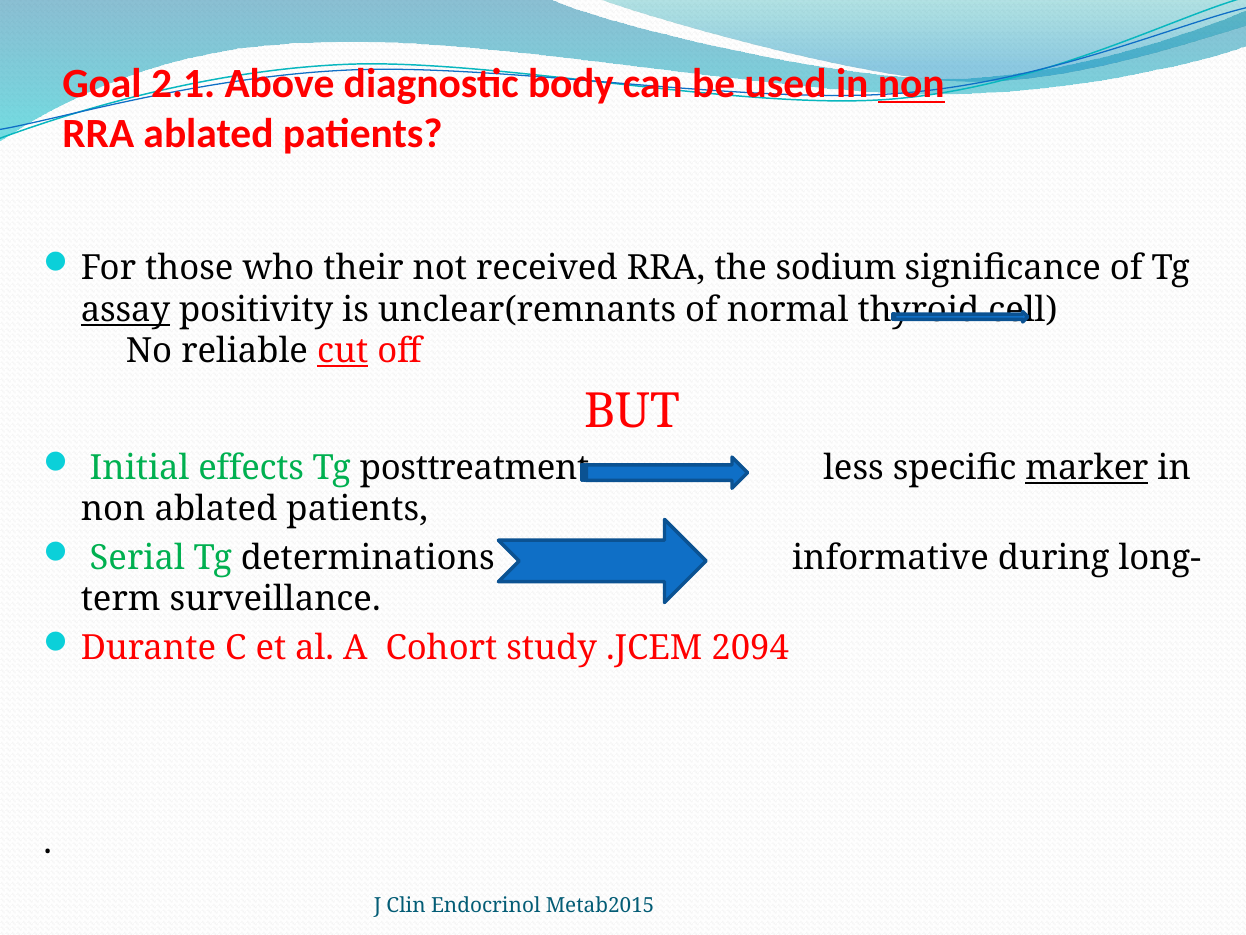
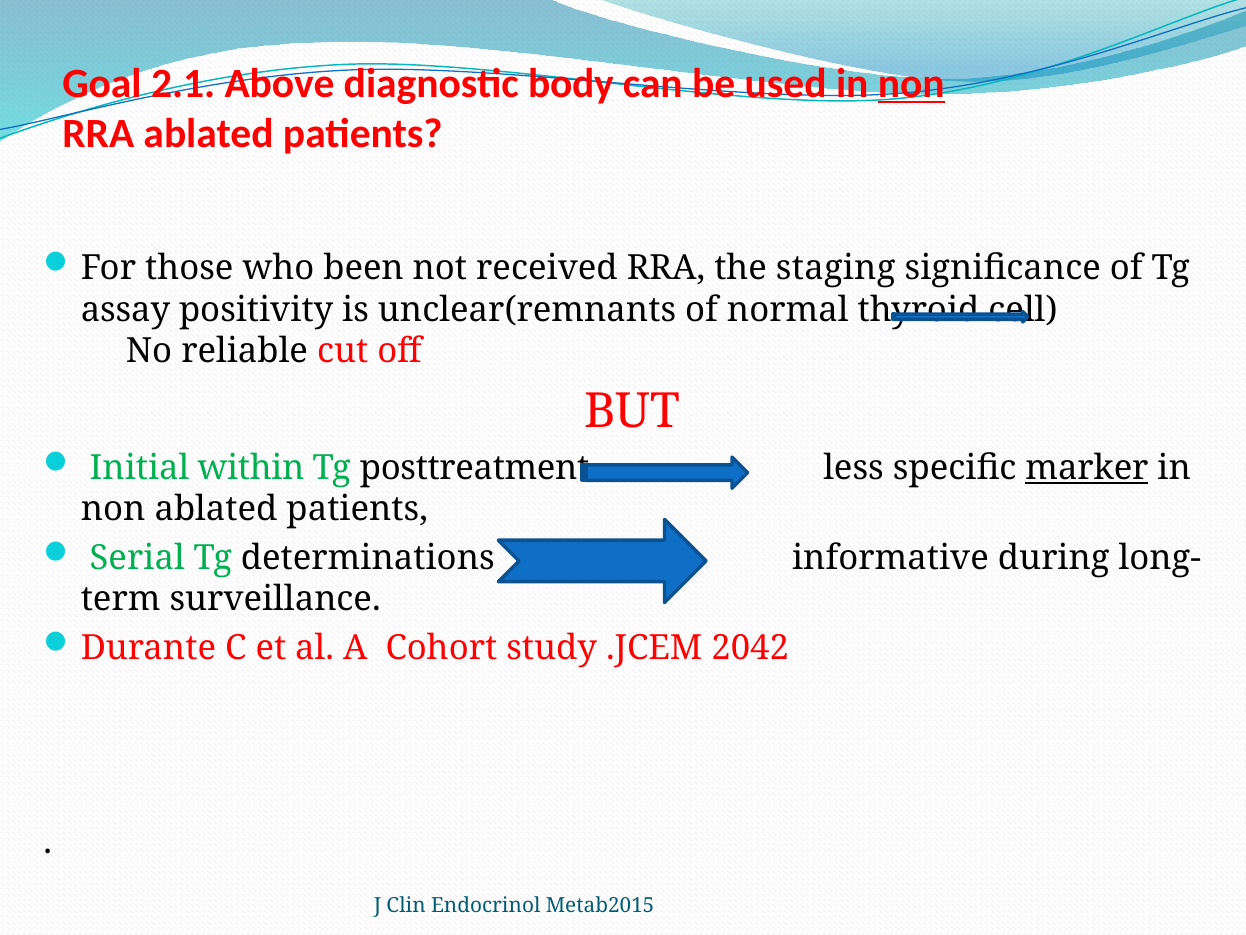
their: their -> been
sodium: sodium -> staging
assay underline: present -> none
cut underline: present -> none
effects: effects -> within
2094: 2094 -> 2042
